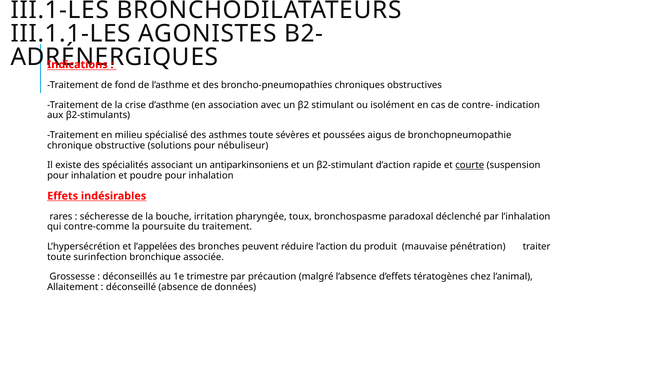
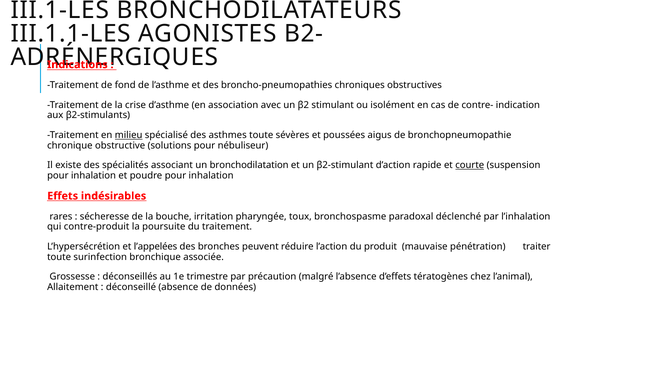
milieu underline: none -> present
antiparkinsoniens: antiparkinsoniens -> bronchodilatation
contre-comme: contre-comme -> contre-produit
